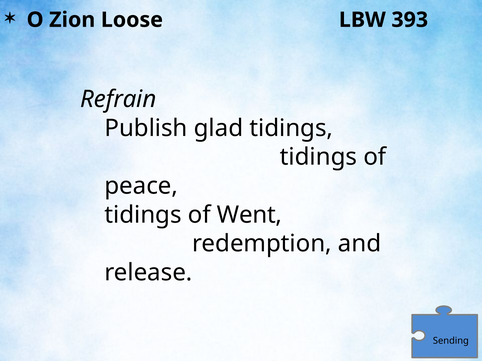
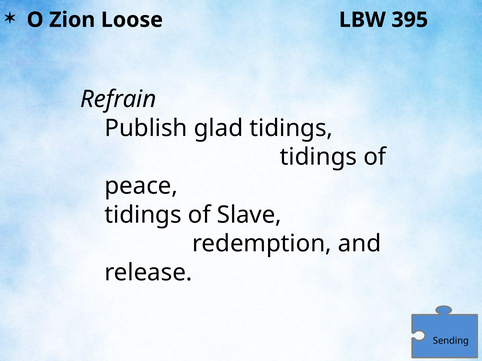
393: 393 -> 395
Went: Went -> Slave
